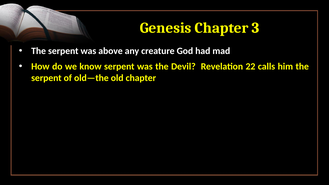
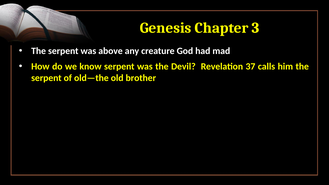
22: 22 -> 37
old chapter: chapter -> brother
